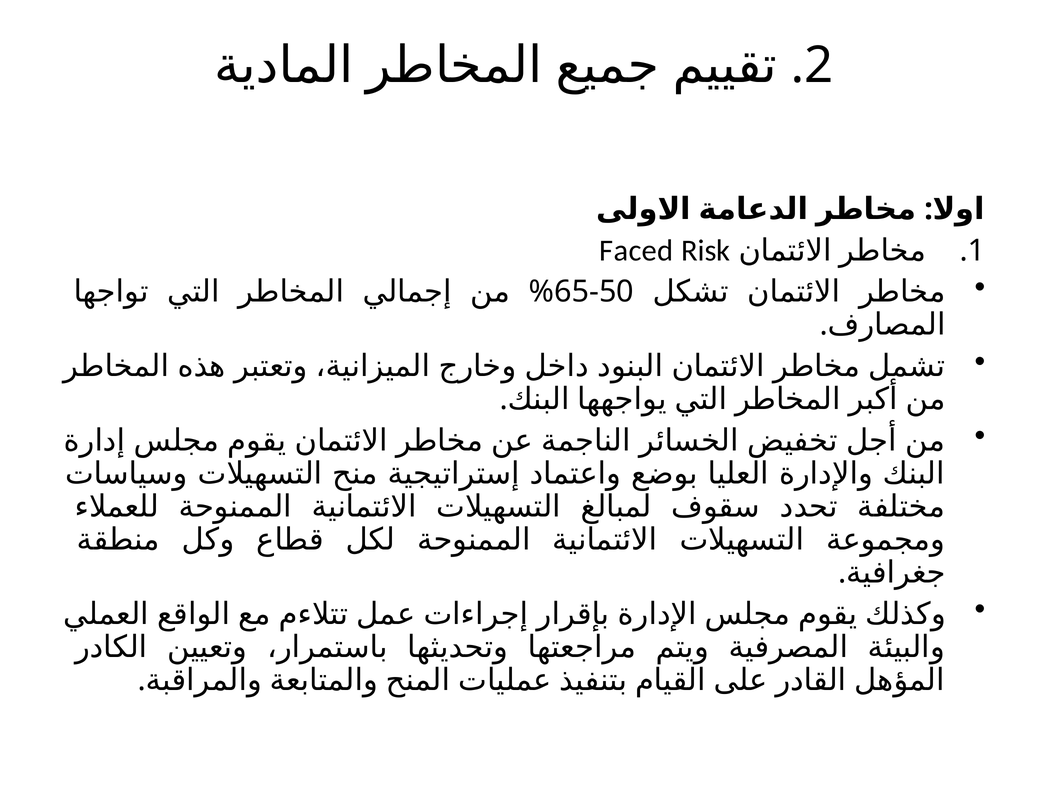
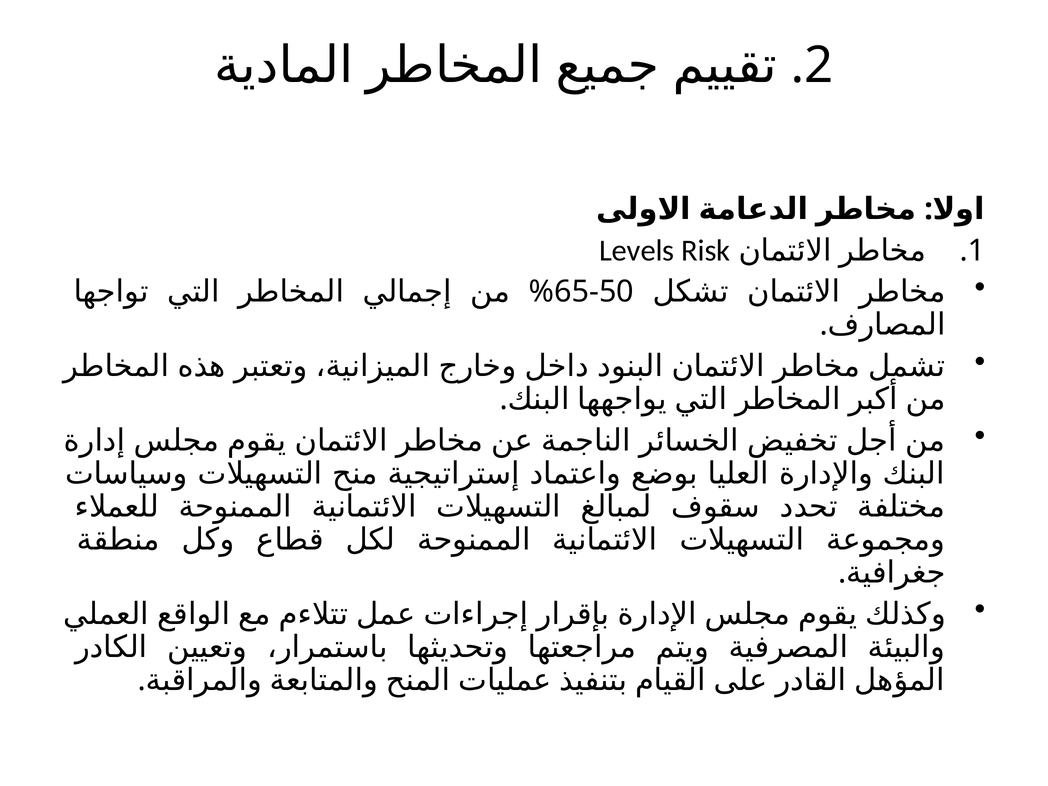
Faced: Faced -> Levels
